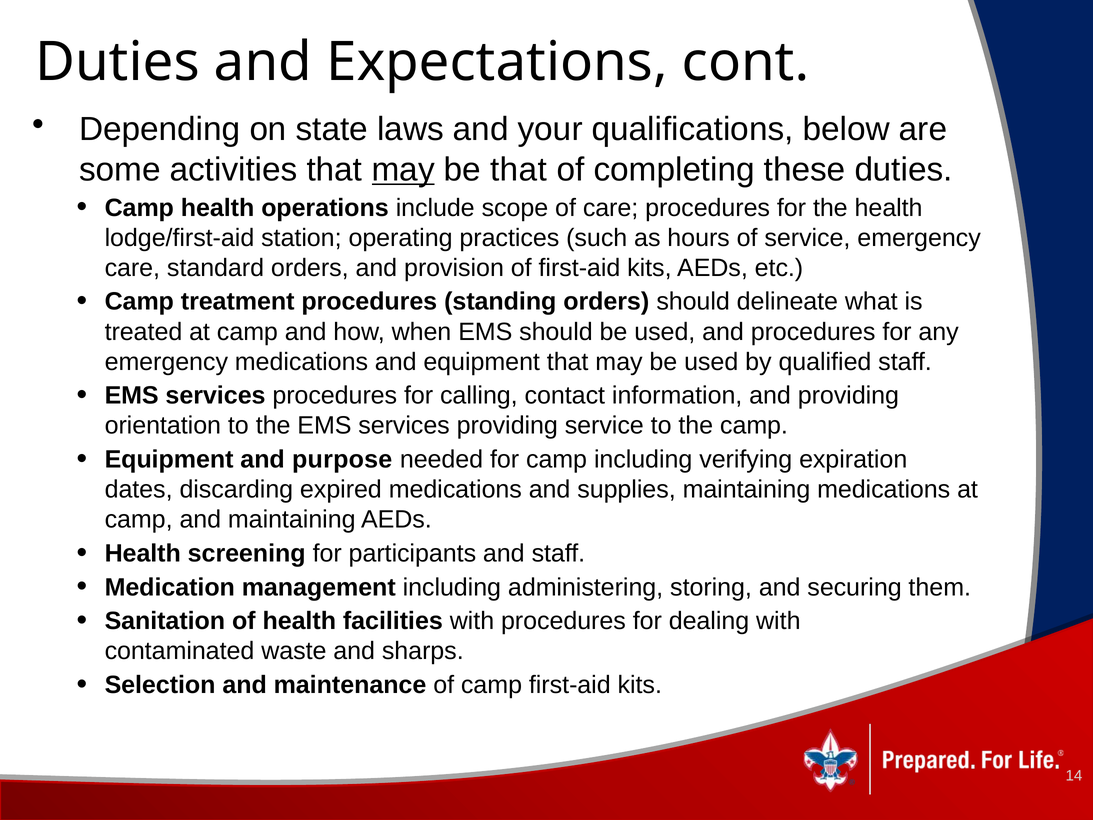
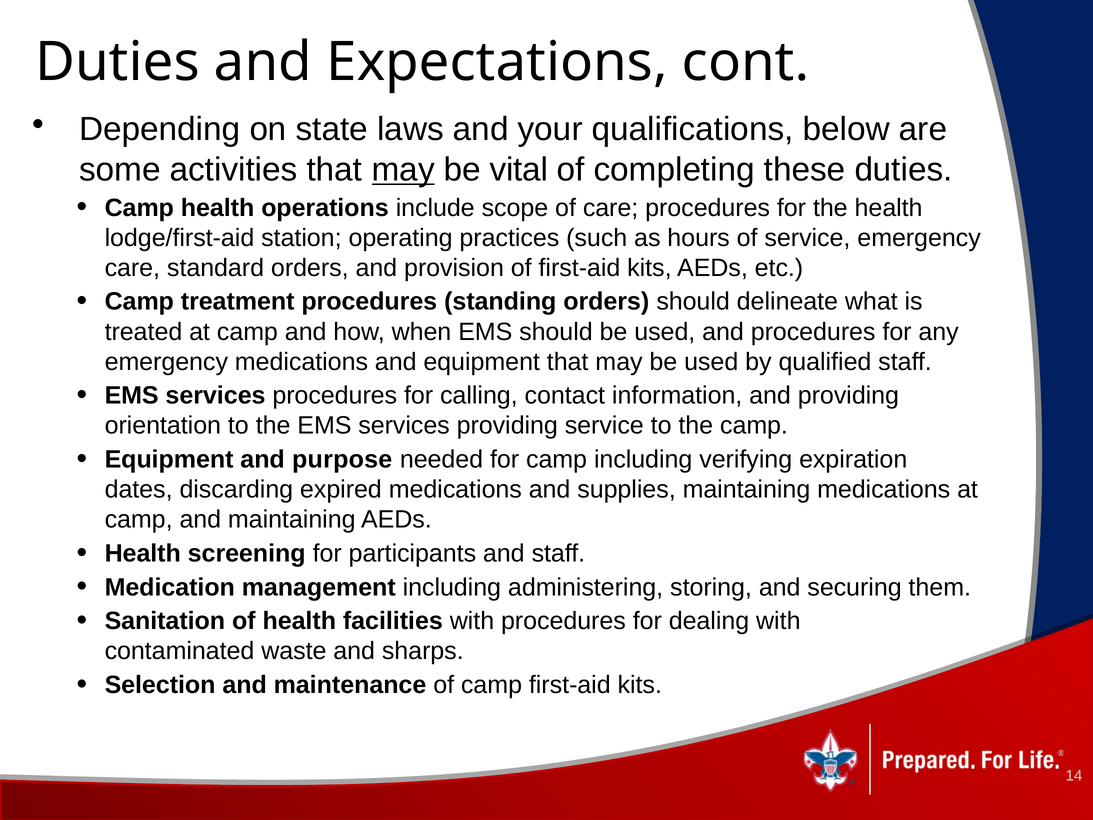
be that: that -> vital
